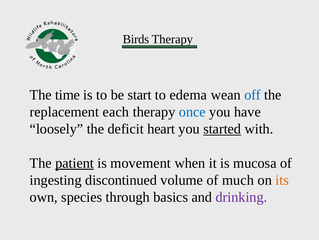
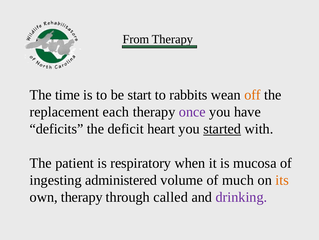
Birds: Birds -> From
edema: edema -> rabbits
off colour: blue -> orange
once colour: blue -> purple
loosely: loosely -> deficits
patient underline: present -> none
movement: movement -> respiratory
discontinued: discontinued -> administered
own species: species -> therapy
basics: basics -> called
